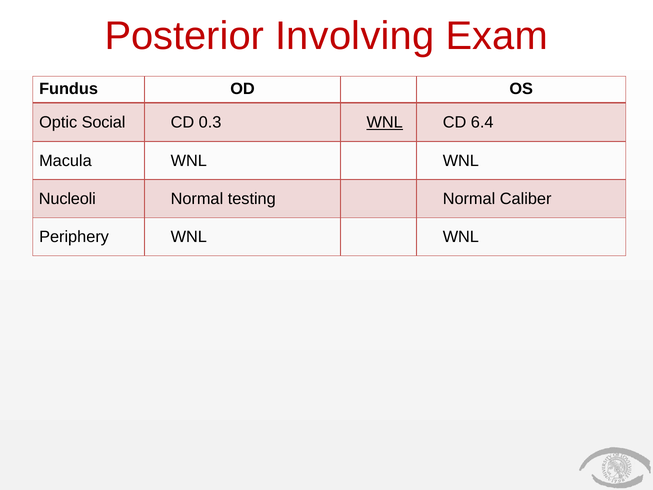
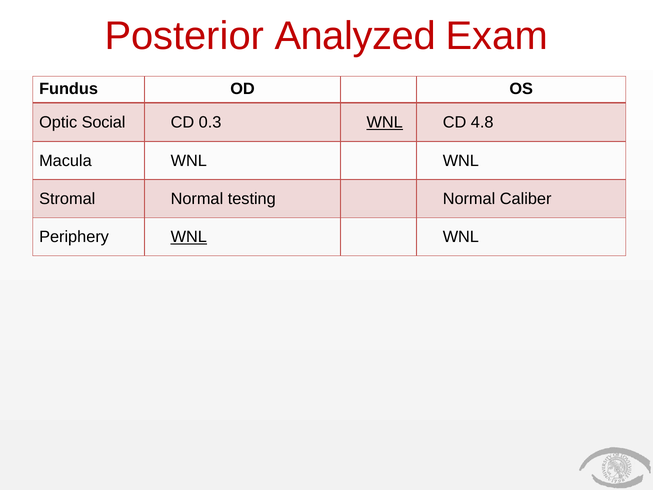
Involving: Involving -> Analyzed
6.4: 6.4 -> 4.8
Nucleoli: Nucleoli -> Stromal
WNL at (189, 237) underline: none -> present
